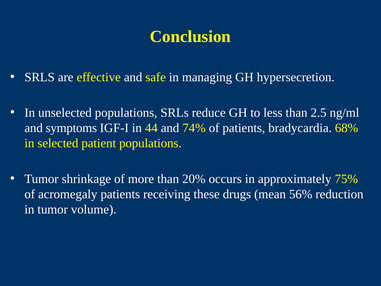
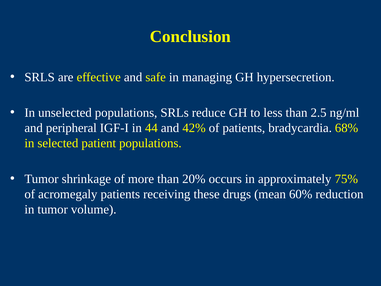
symptoms: symptoms -> peripheral
74%: 74% -> 42%
56%: 56% -> 60%
